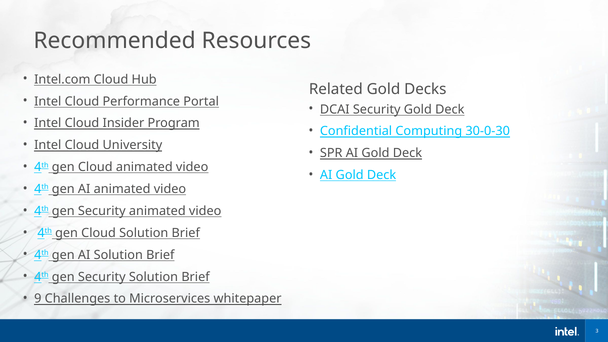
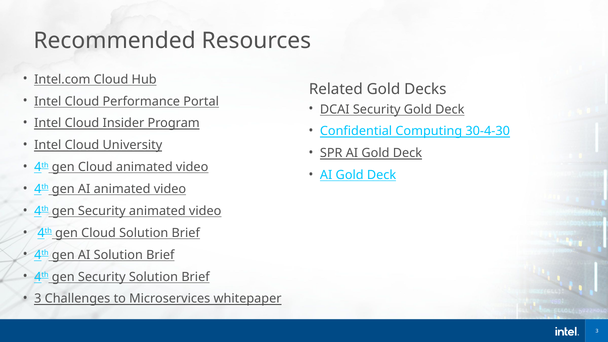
30-0-30: 30-0-30 -> 30-4-30
9: 9 -> 3
